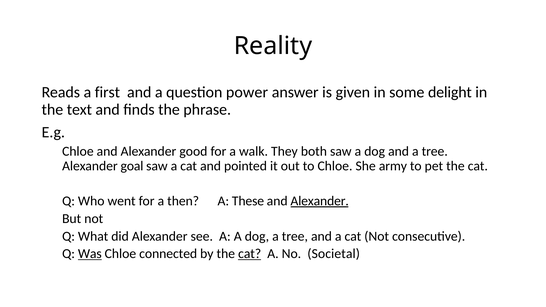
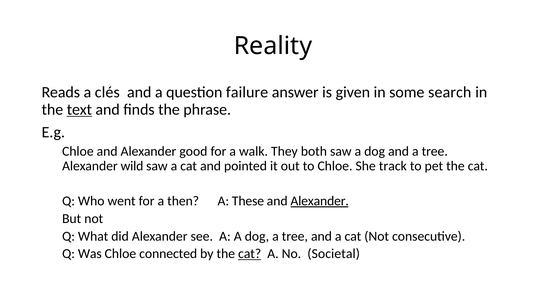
first: first -> clés
power: power -> failure
delight: delight -> search
text underline: none -> present
goal: goal -> wild
army: army -> track
Was underline: present -> none
